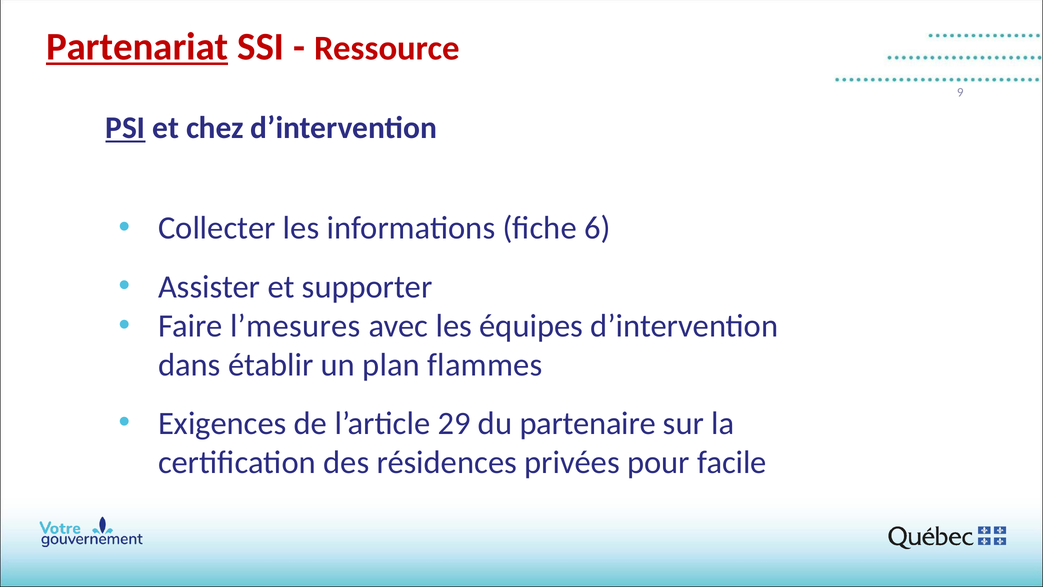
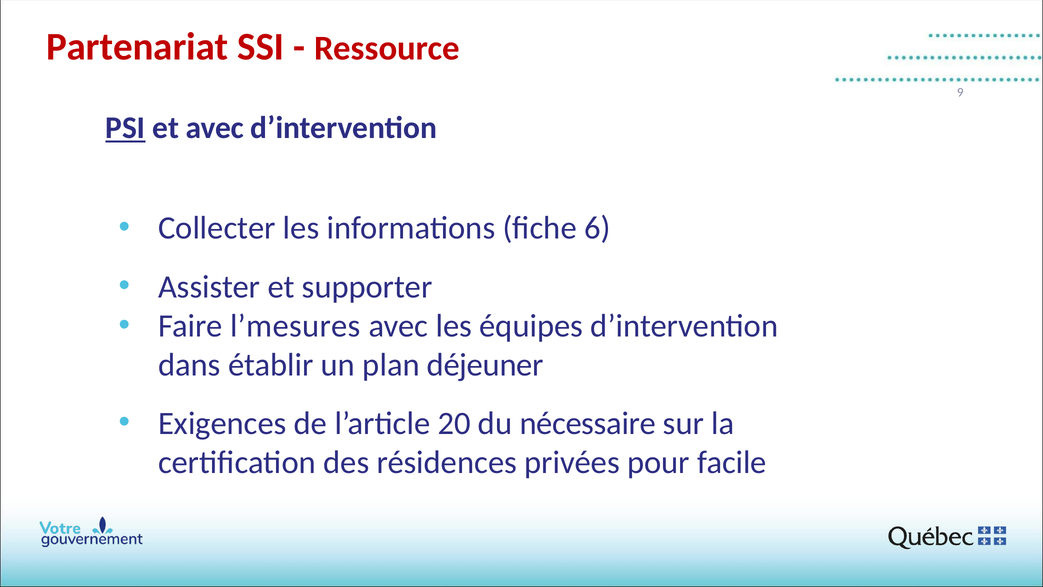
Partenariat underline: present -> none
et chez: chez -> avec
flammes: flammes -> déjeuner
29: 29 -> 20
partenaire: partenaire -> nécessaire
